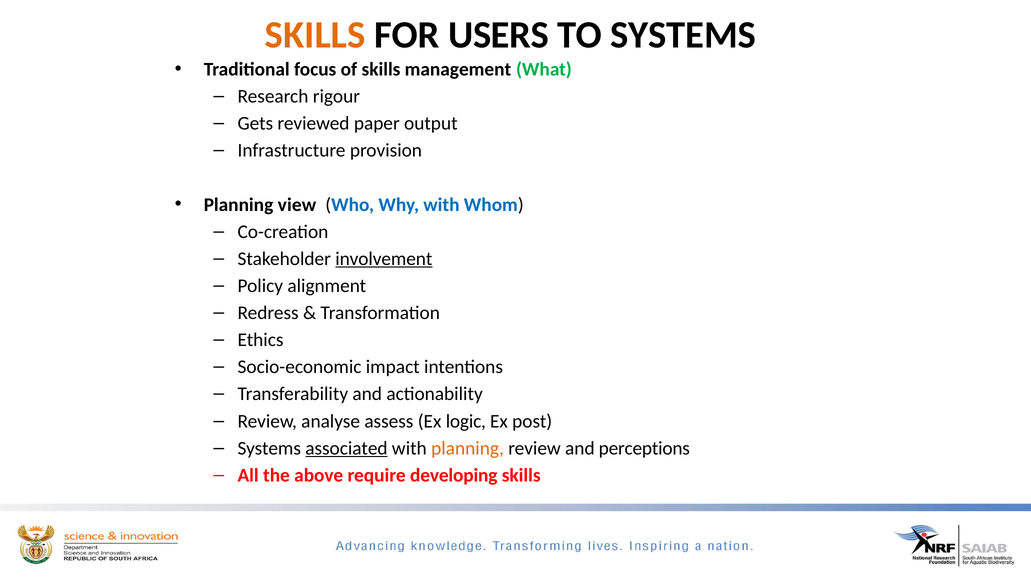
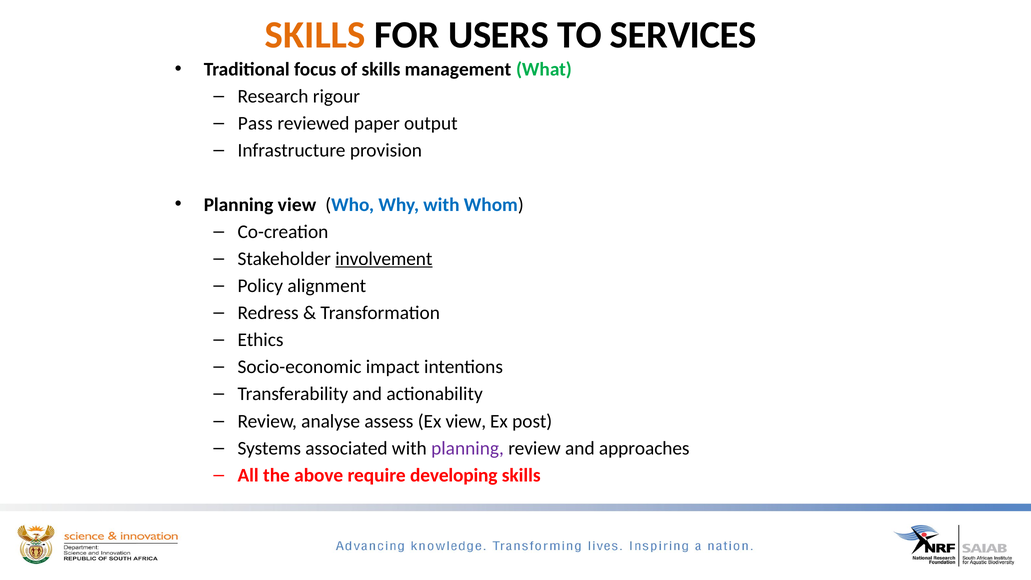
TO SYSTEMS: SYSTEMS -> SERVICES
Gets: Gets -> Pass
Ex logic: logic -> view
associated underline: present -> none
planning at (467, 448) colour: orange -> purple
perceptions: perceptions -> approaches
